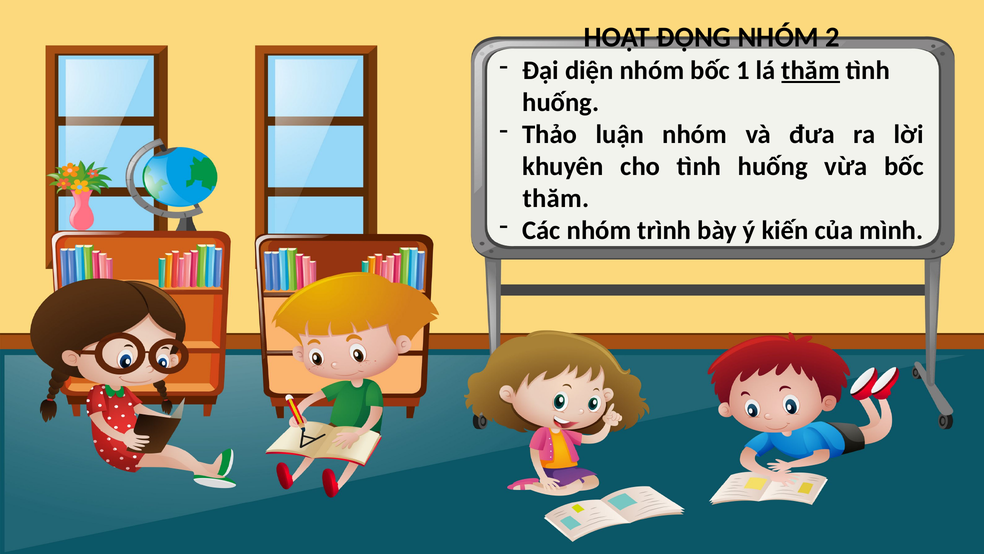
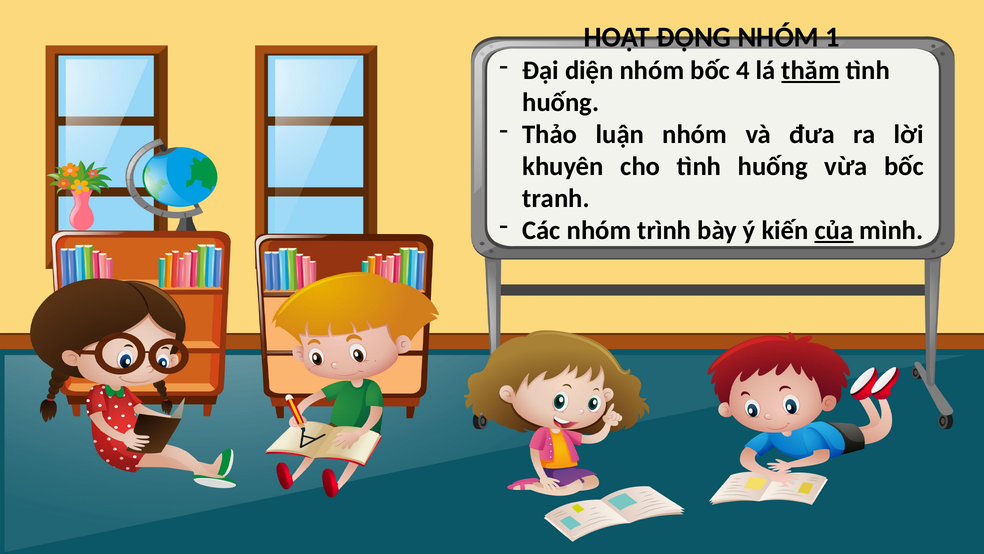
2: 2 -> 1
1: 1 -> 4
thăm at (556, 198): thăm -> tranh
của underline: none -> present
